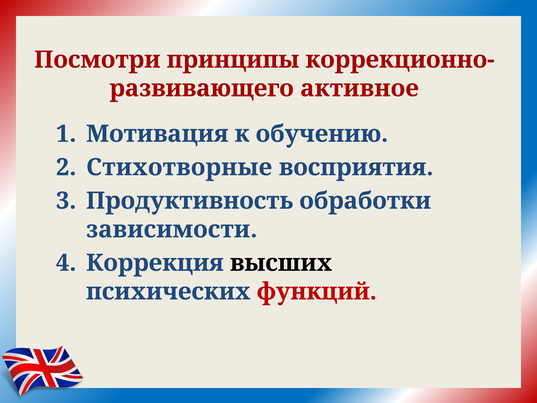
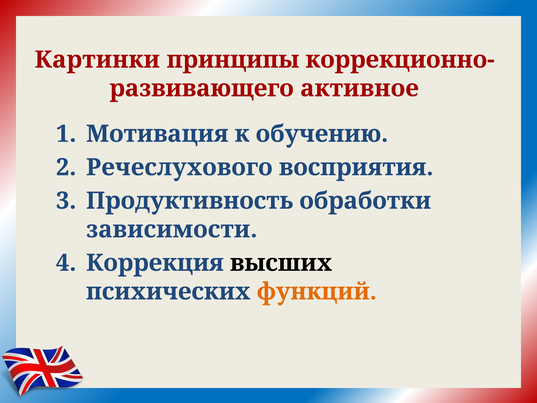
Посмотри: Посмотри -> Картинки
Стихотворные: Стихотворные -> Речеслухового
функций colour: red -> orange
